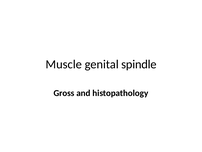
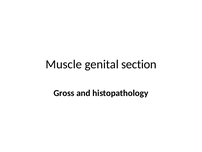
spindle: spindle -> section
